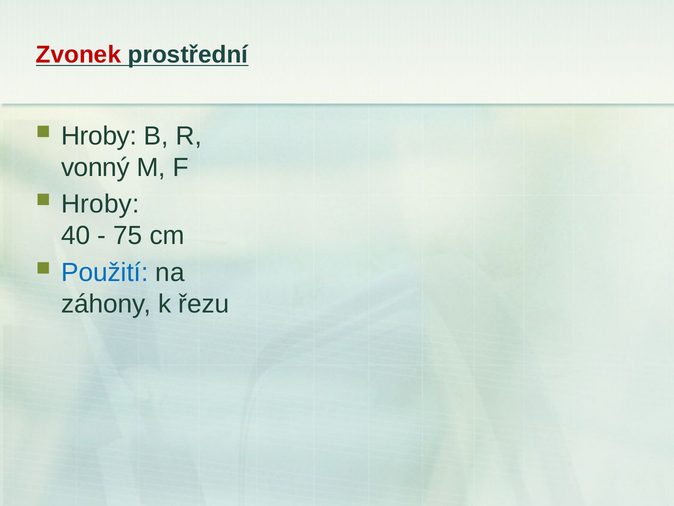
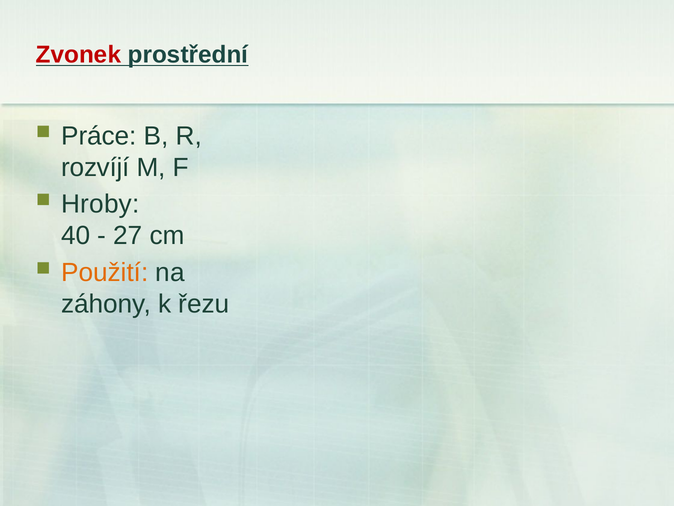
Hroby at (99, 136): Hroby -> Práce
vonný: vonný -> rozvíjí
75: 75 -> 27
Použití colour: blue -> orange
